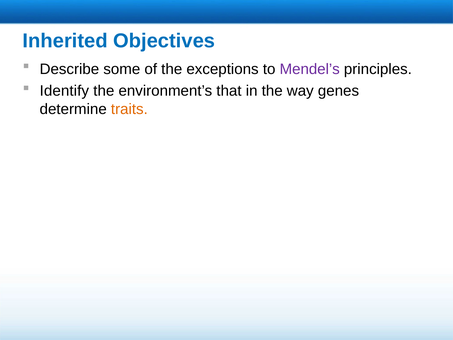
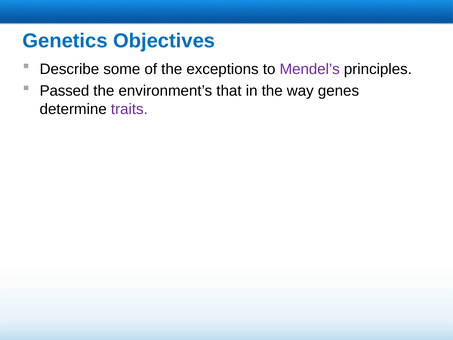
Inherited: Inherited -> Genetics
Identify: Identify -> Passed
traits colour: orange -> purple
